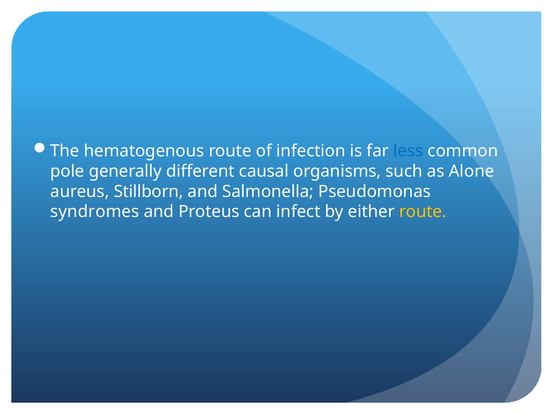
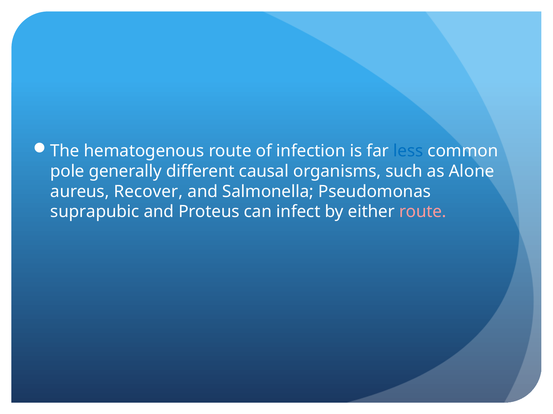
Stillborn: Stillborn -> Recover
syndromes: syndromes -> suprapubic
route at (423, 212) colour: yellow -> pink
